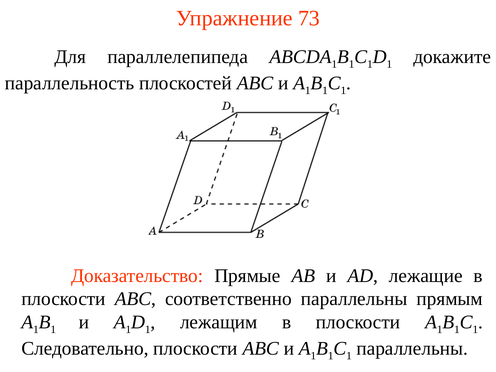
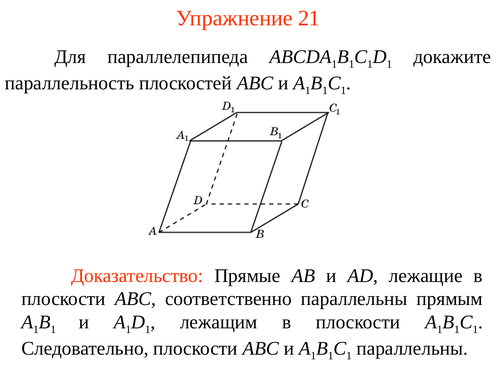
73: 73 -> 21
